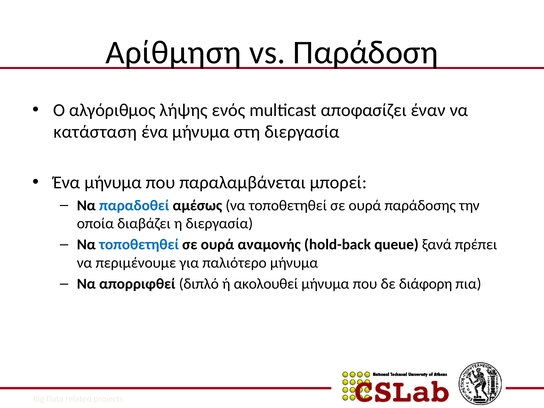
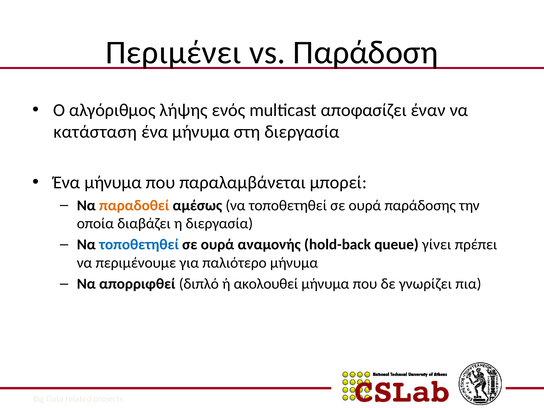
Αρίθμηση: Αρίθμηση -> Περιμένει
παραδοθεί colour: blue -> orange
ξανά: ξανά -> γίνει
διάφορη: διάφορη -> γνωρίζει
